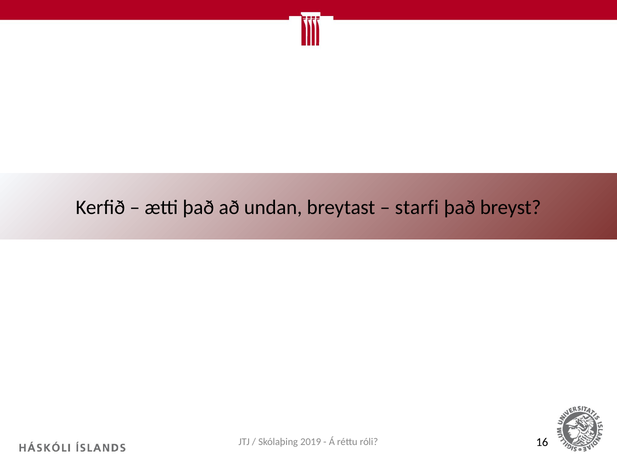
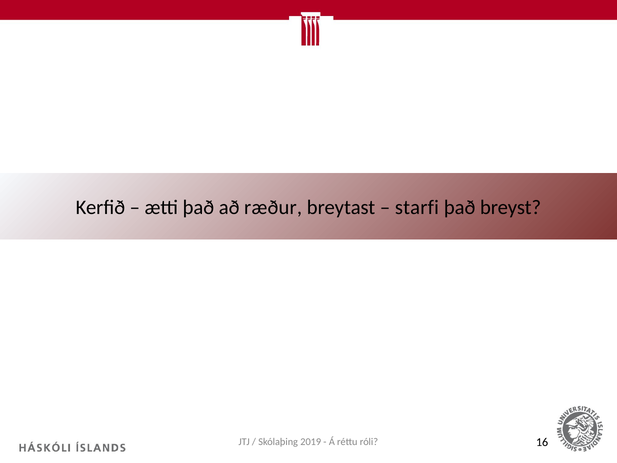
undan: undan -> ræður
